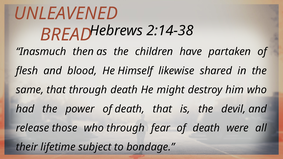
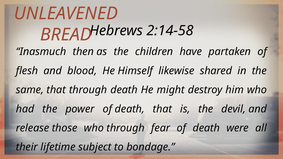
2:14-38: 2:14-38 -> 2:14-58
